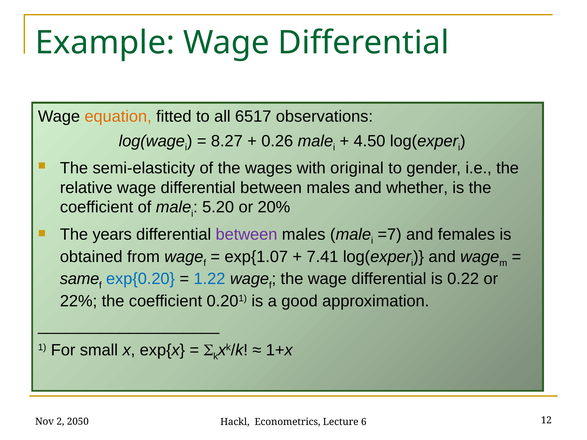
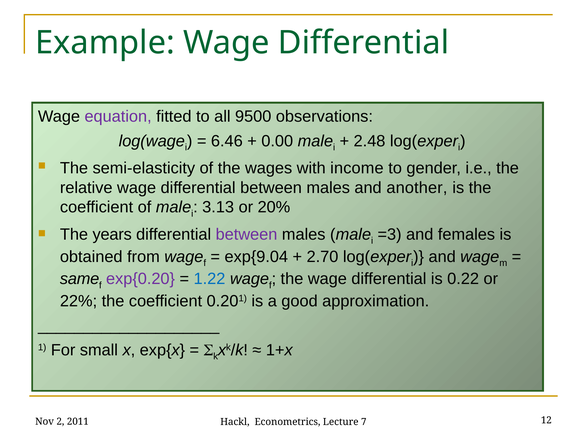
equation colour: orange -> purple
6517: 6517 -> 9500
8.27: 8.27 -> 6.46
0.26: 0.26 -> 0.00
4.50: 4.50 -> 2.48
original: original -> income
whether: whether -> another
5.20: 5.20 -> 3.13
=7: =7 -> =3
exp{1.07: exp{1.07 -> exp{9.04
7.41: 7.41 -> 2.70
exp{0.20 colour: blue -> purple
2050: 2050 -> 2011
6: 6 -> 7
